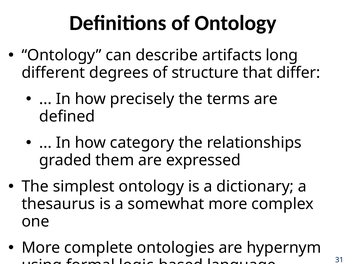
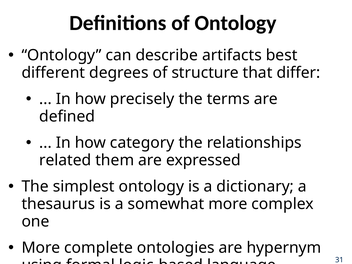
long: long -> best
graded: graded -> related
